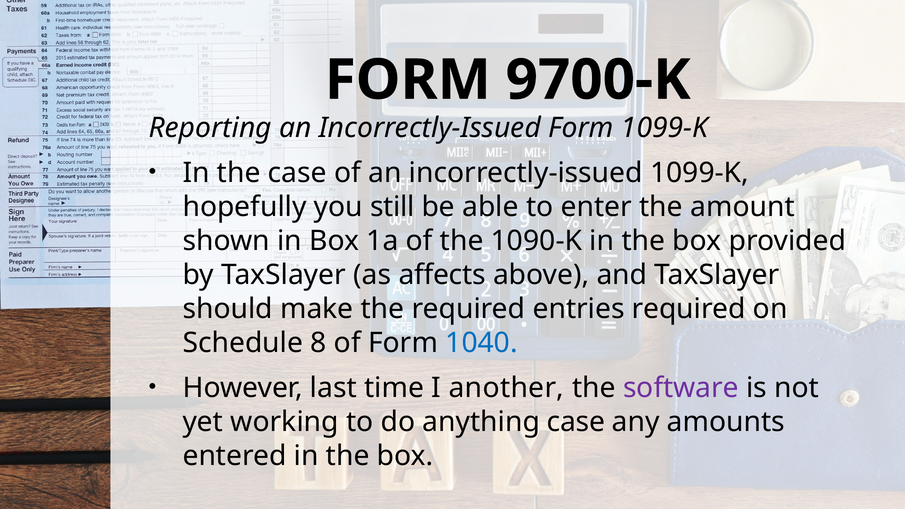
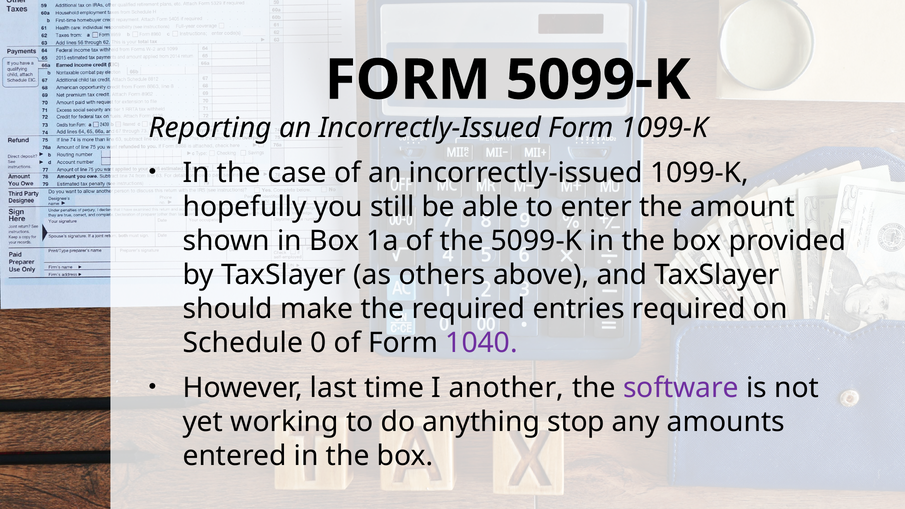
FORM 9700-K: 9700-K -> 5099-K
the 1090-K: 1090-K -> 5099-K
affects: affects -> others
8: 8 -> 0
1040 colour: blue -> purple
anything case: case -> stop
